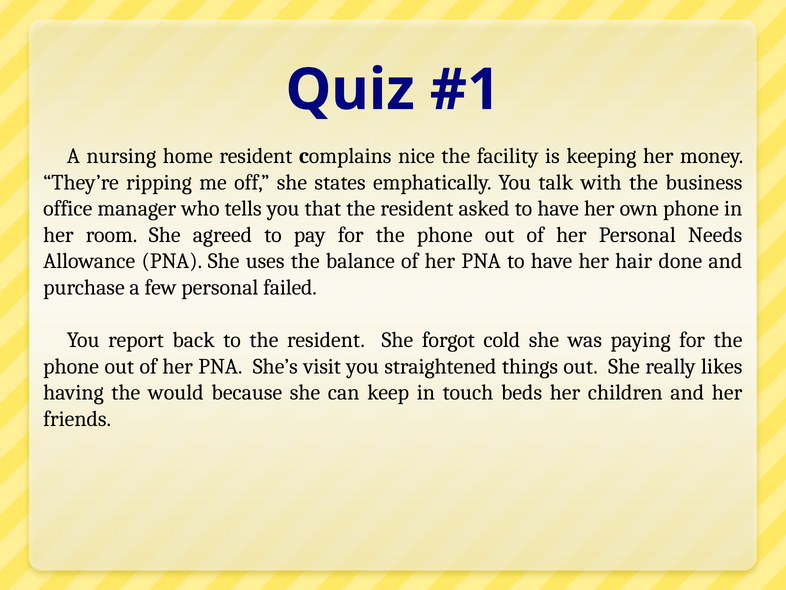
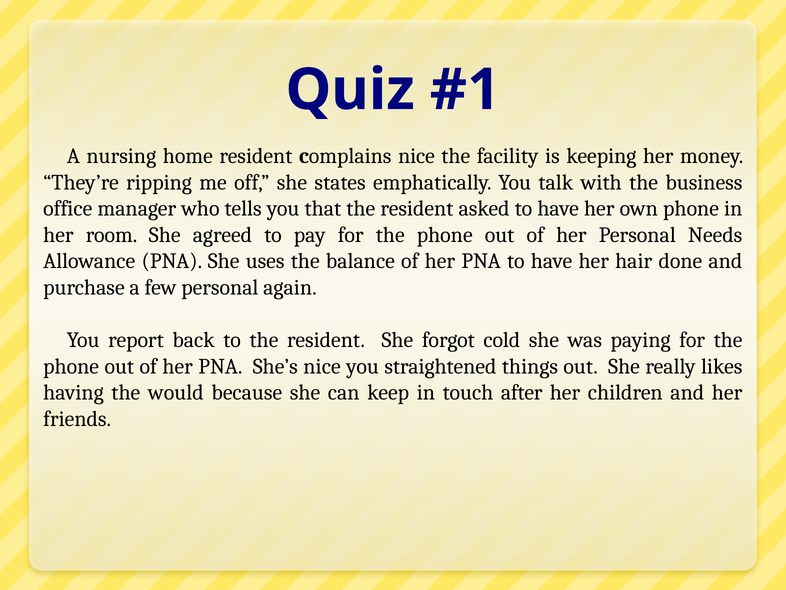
failed: failed -> again
She’s visit: visit -> nice
beds: beds -> after
